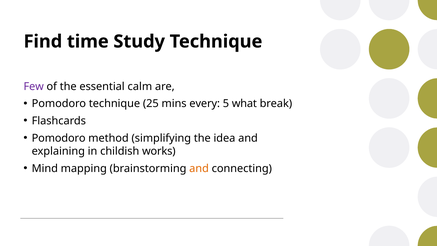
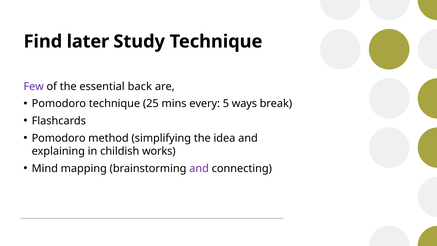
time: time -> later
calm: calm -> back
what: what -> ways
and at (199, 168) colour: orange -> purple
